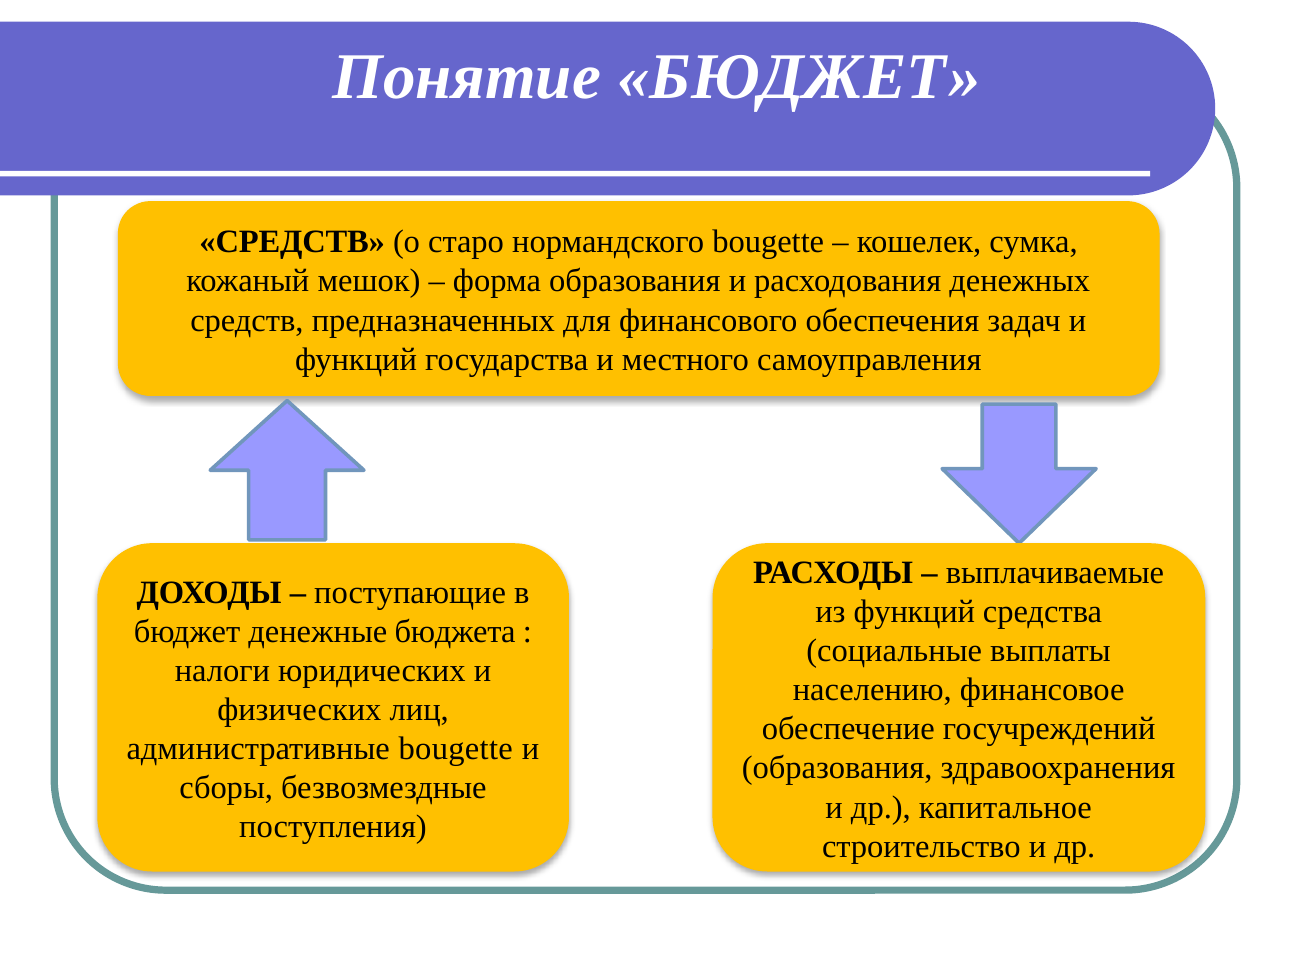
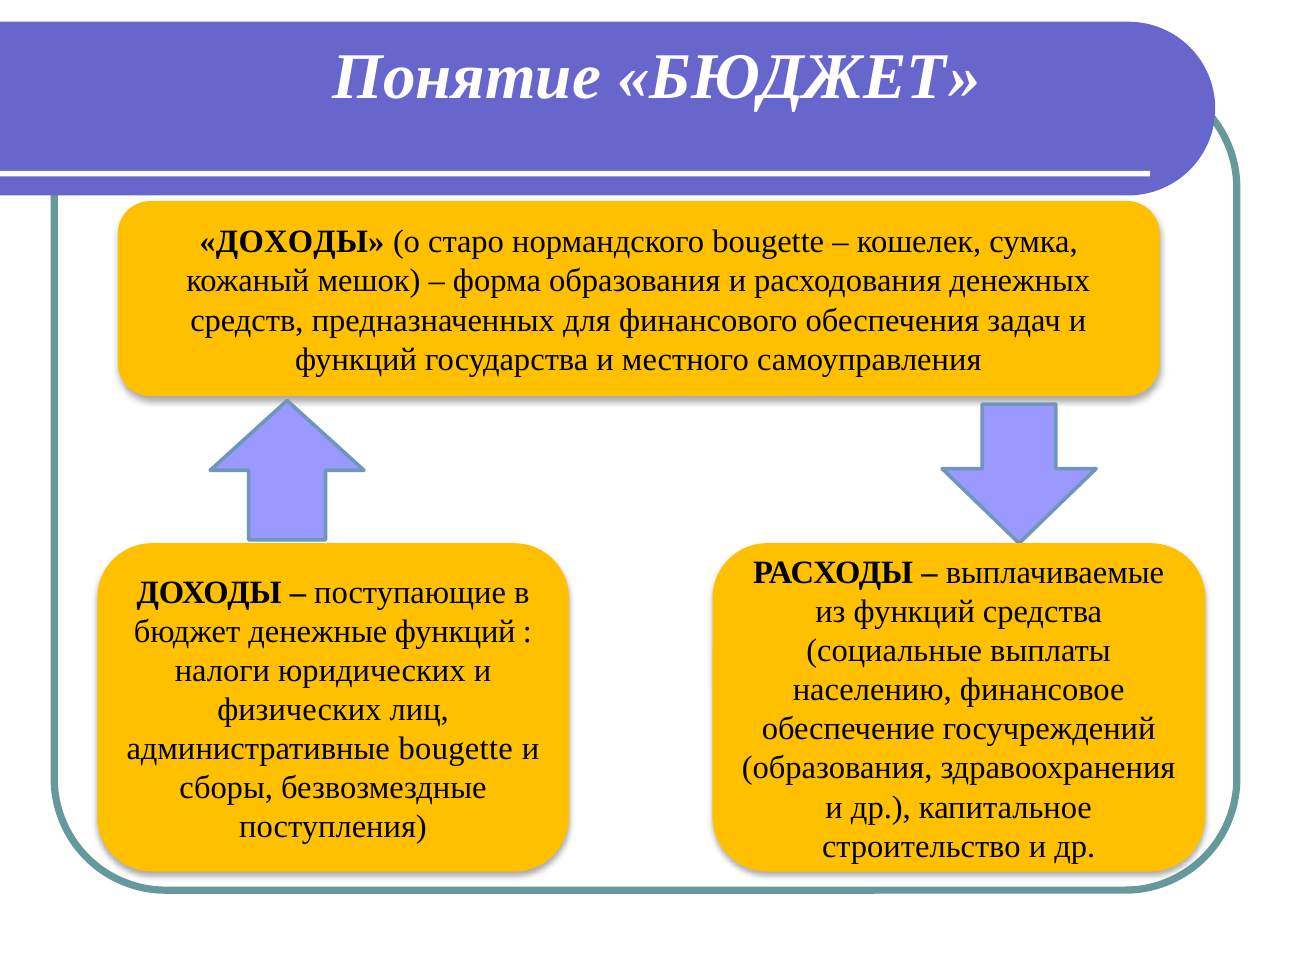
СРЕДСТВ at (292, 242): СРЕДСТВ -> ДОХОДЫ
денежные бюджета: бюджета -> функций
